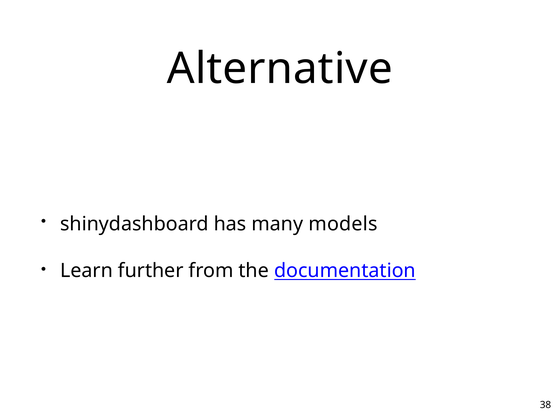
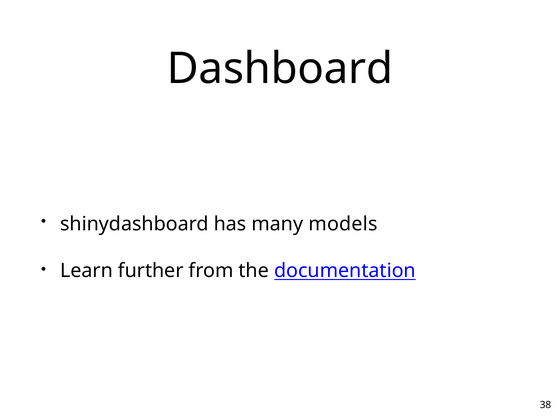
Alternative: Alternative -> Dashboard
